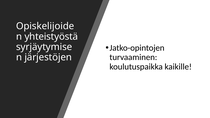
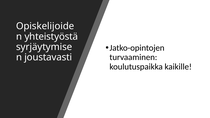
järjestöjen: järjestöjen -> joustavasti
